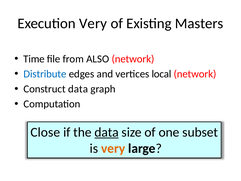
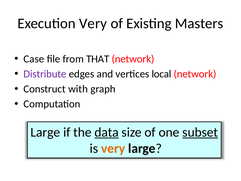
Time: Time -> Case
ALSO: ALSO -> THAT
Distribute colour: blue -> purple
Construct data: data -> with
Close at (45, 132): Close -> Large
subset underline: none -> present
